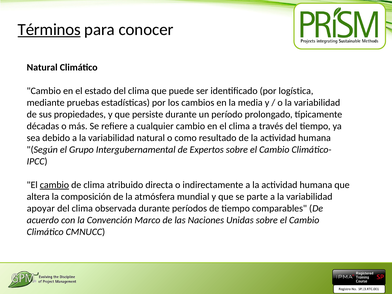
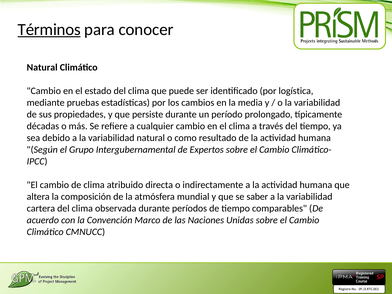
cambio at (54, 185) underline: present -> none
parte: parte -> saber
apoyar: apoyar -> cartera
